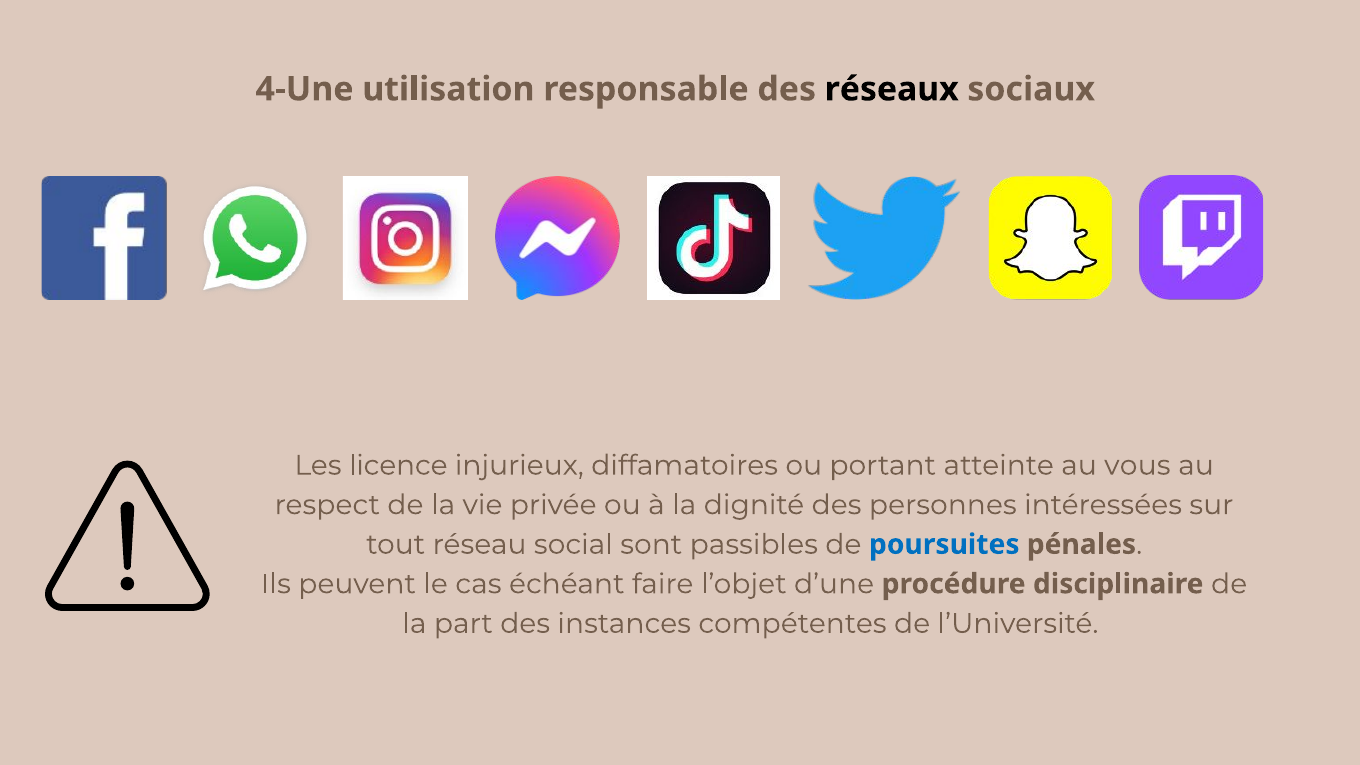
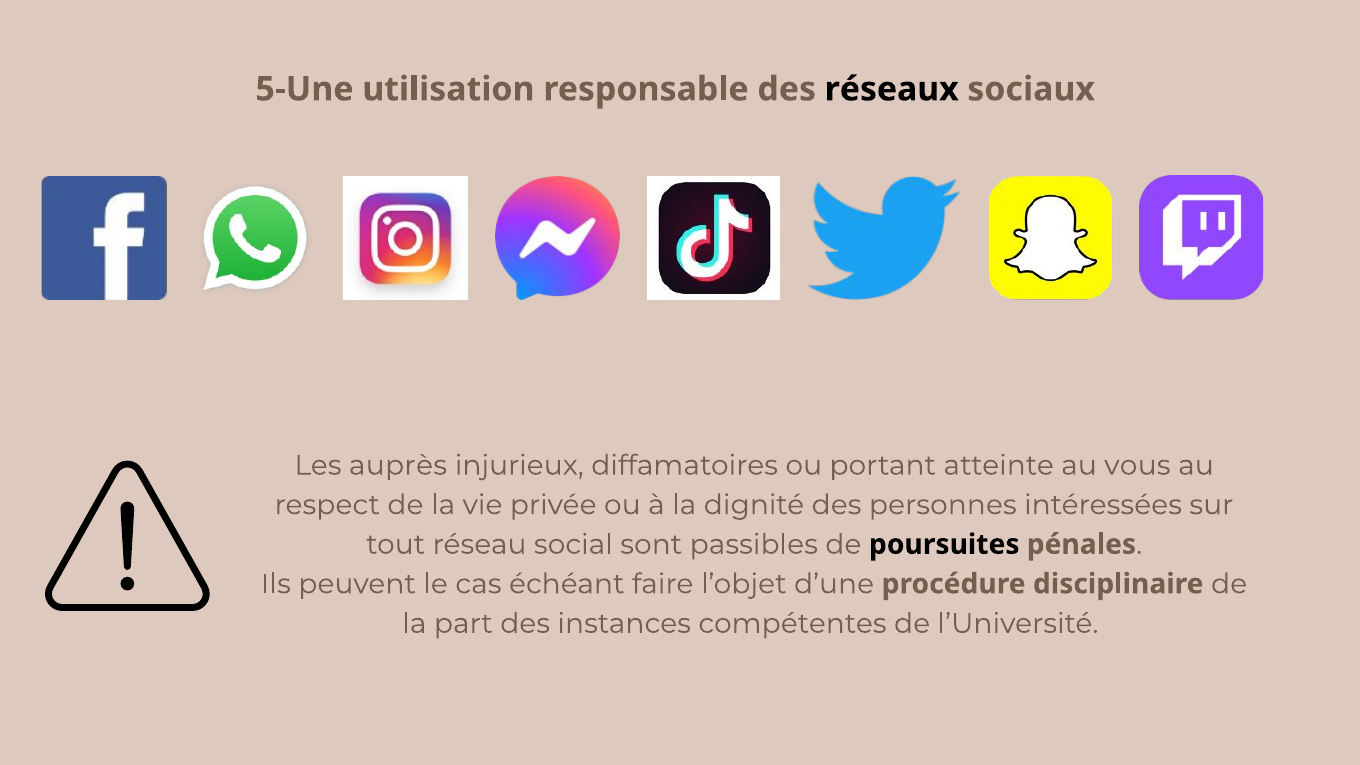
4-Une: 4-Une -> 5-Une
licence: licence -> auprès
poursuites colour: blue -> black
